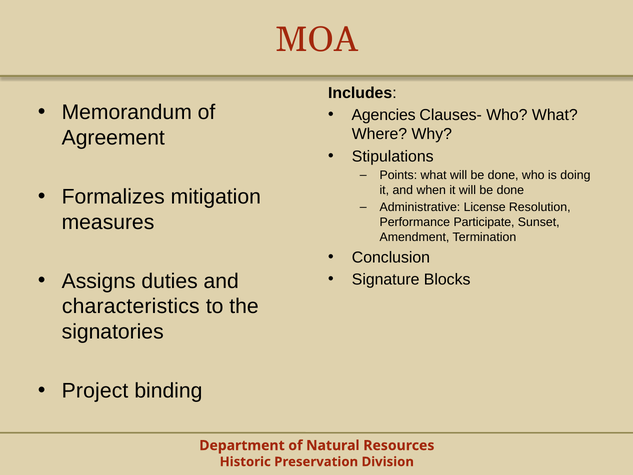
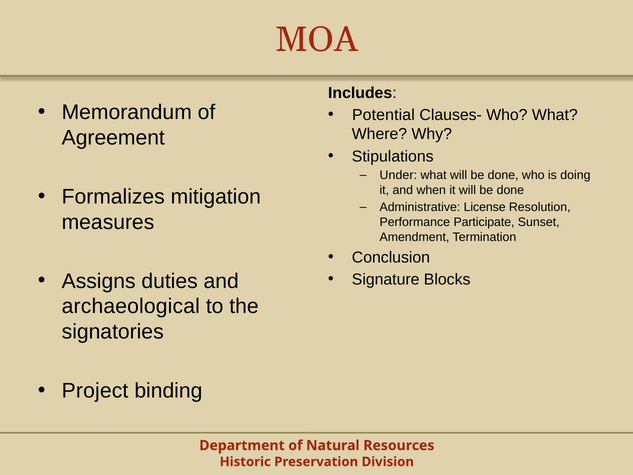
Agencies: Agencies -> Potential
Points: Points -> Under
characteristics: characteristics -> archaeological
